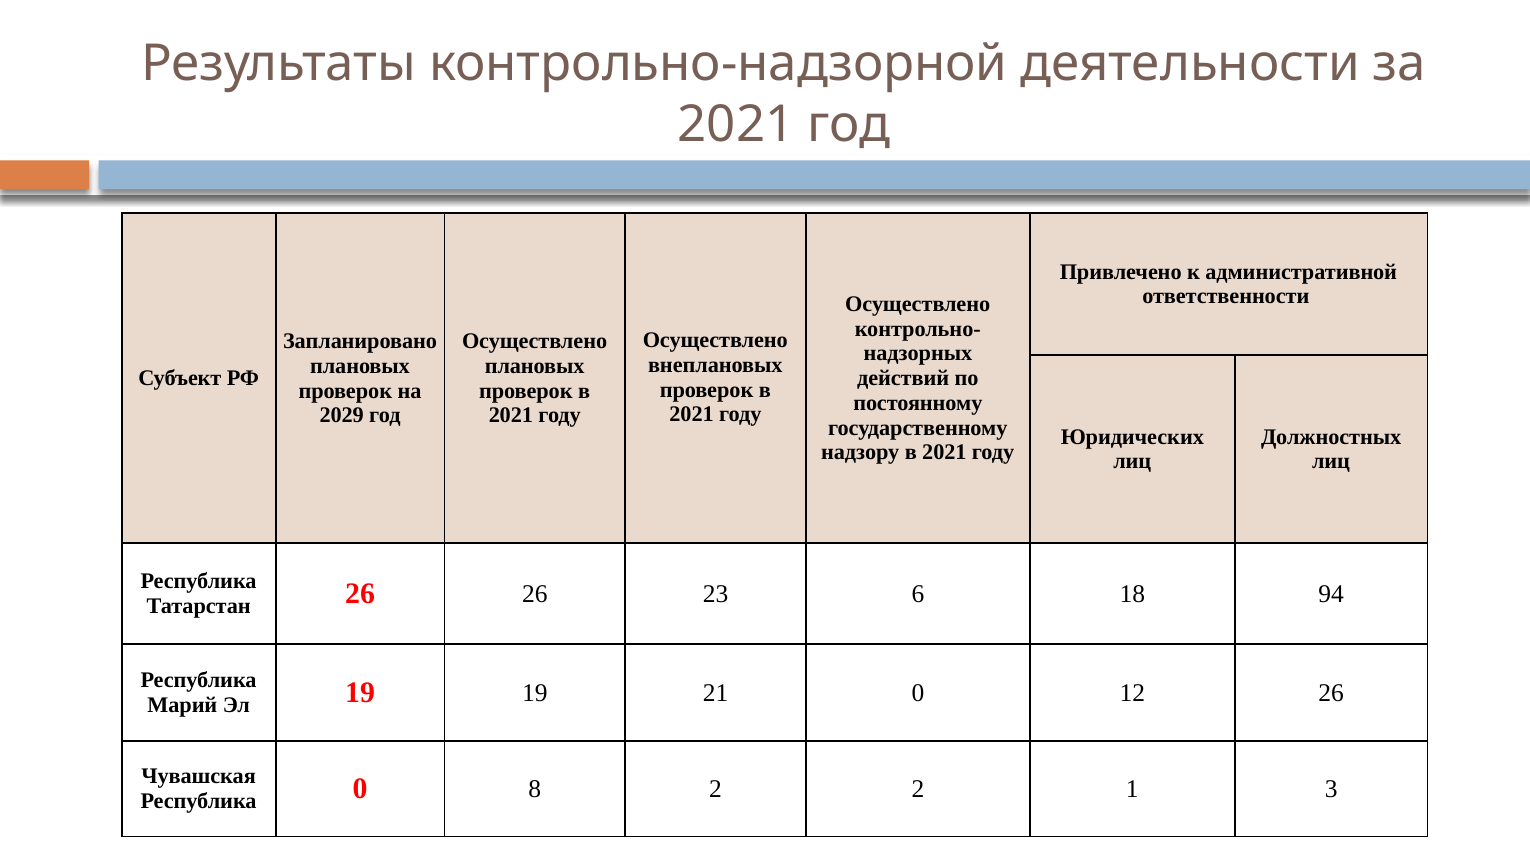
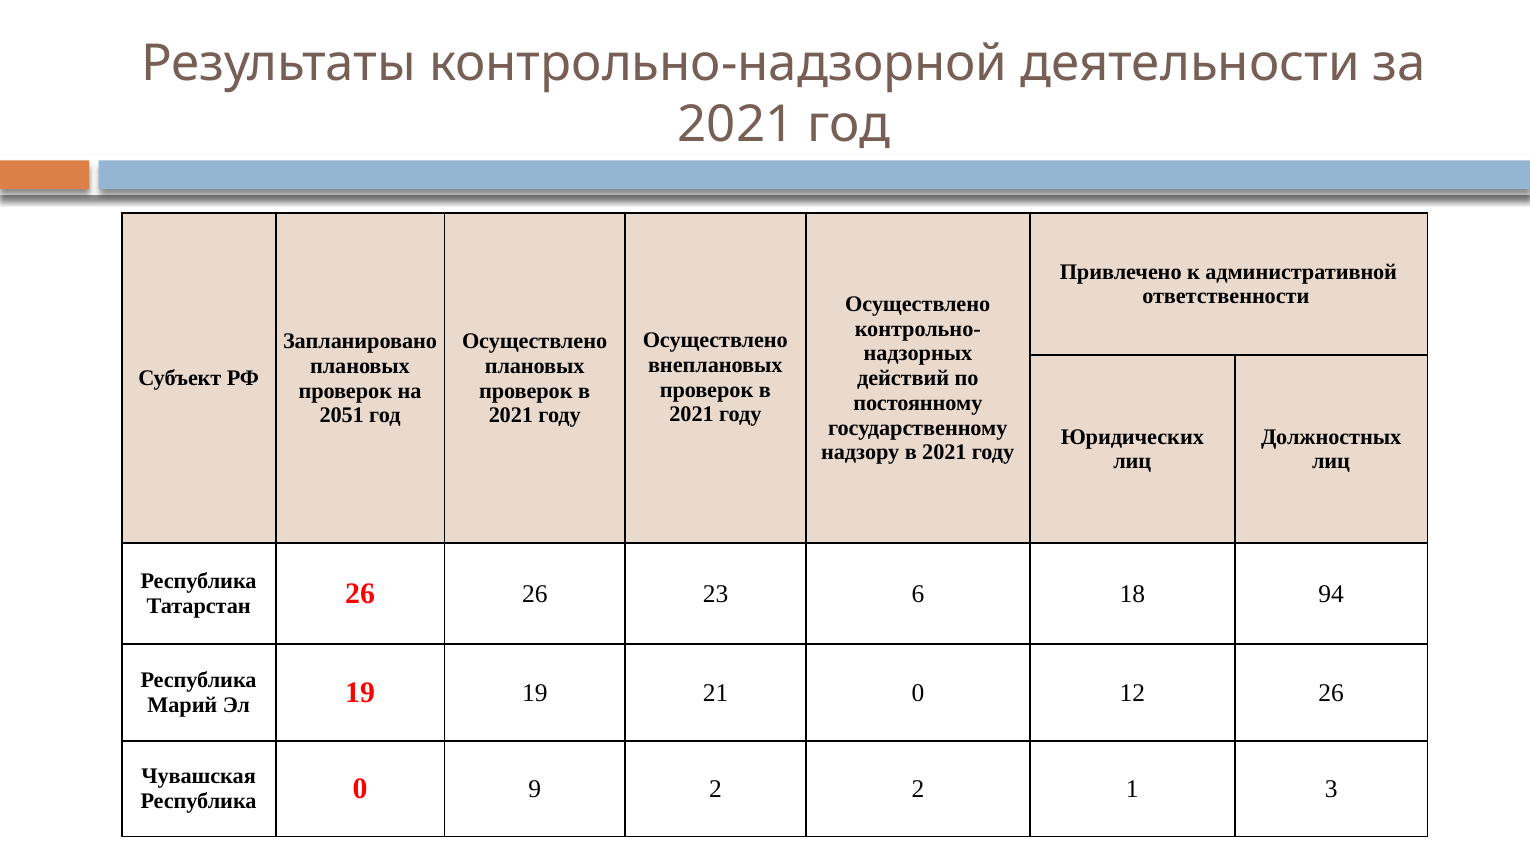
2029: 2029 -> 2051
8: 8 -> 9
